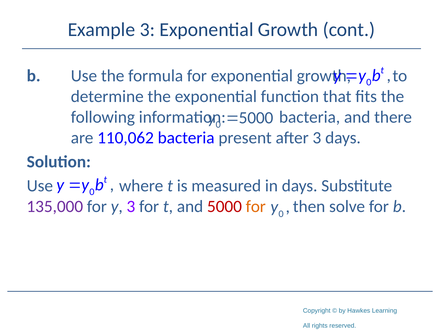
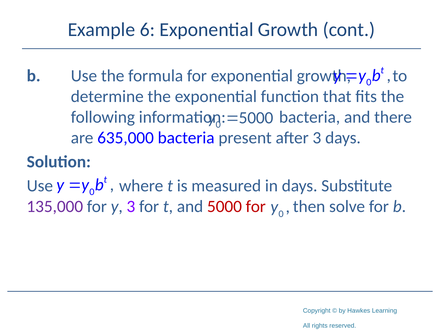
Example 3: 3 -> 6
110,062: 110,062 -> 635,000
for at (256, 207) colour: orange -> red
